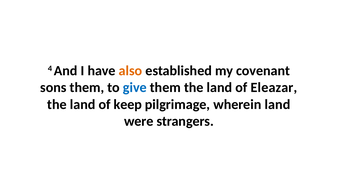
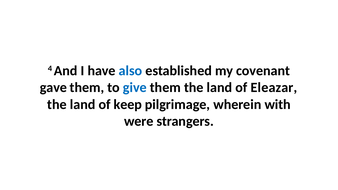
also colour: orange -> blue
sons: sons -> gave
wherein land: land -> with
